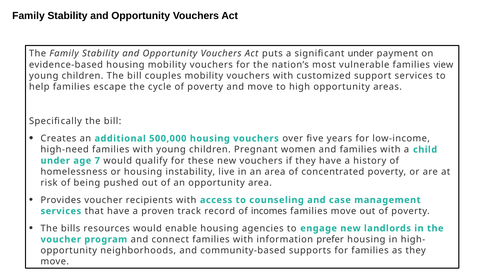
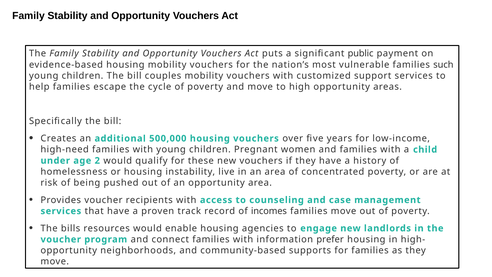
significant under: under -> public
view: view -> such
7: 7 -> 2
